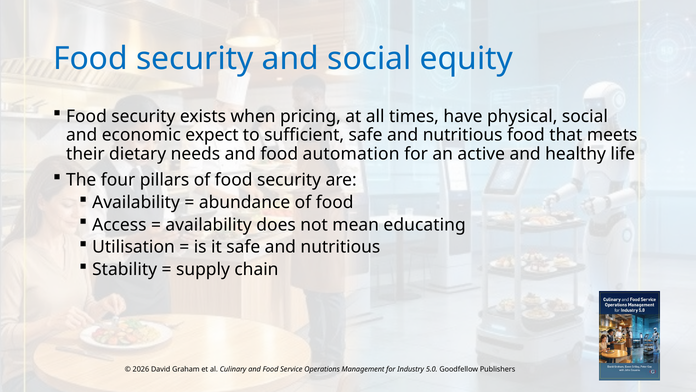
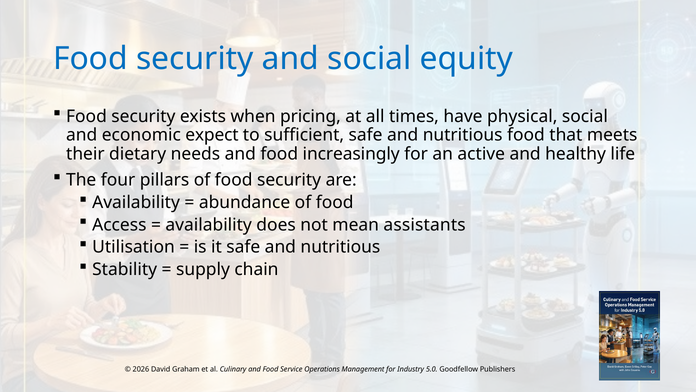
automation: automation -> increasingly
educating: educating -> assistants
